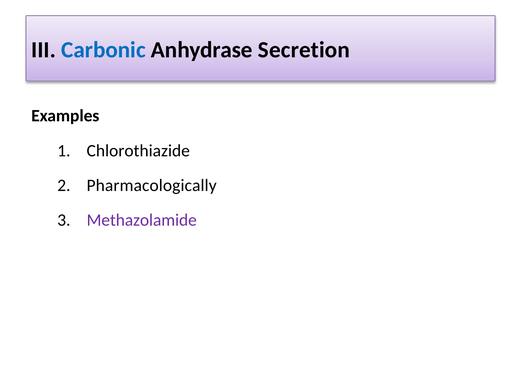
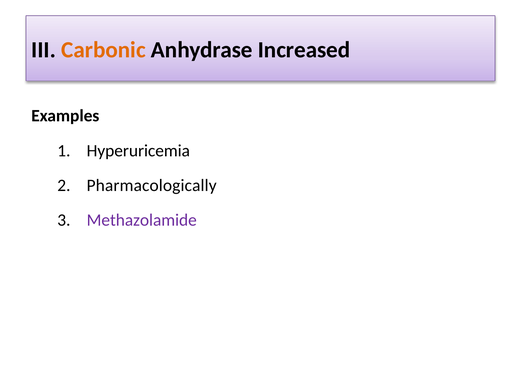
Carbonic colour: blue -> orange
Secretion: Secretion -> Increased
Chlorothiazide: Chlorothiazide -> Hyperuricemia
